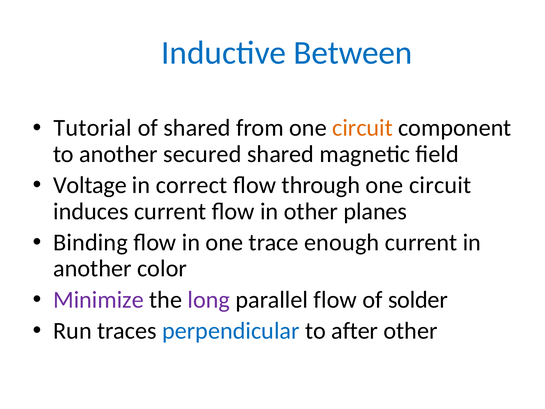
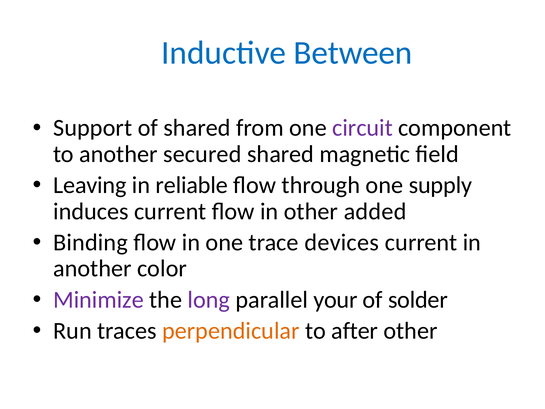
Tutorial: Tutorial -> Support
circuit at (363, 128) colour: orange -> purple
Voltage: Voltage -> Leaving
correct: correct -> reliable
through one circuit: circuit -> supply
planes: planes -> added
enough: enough -> devices
parallel flow: flow -> your
perpendicular colour: blue -> orange
